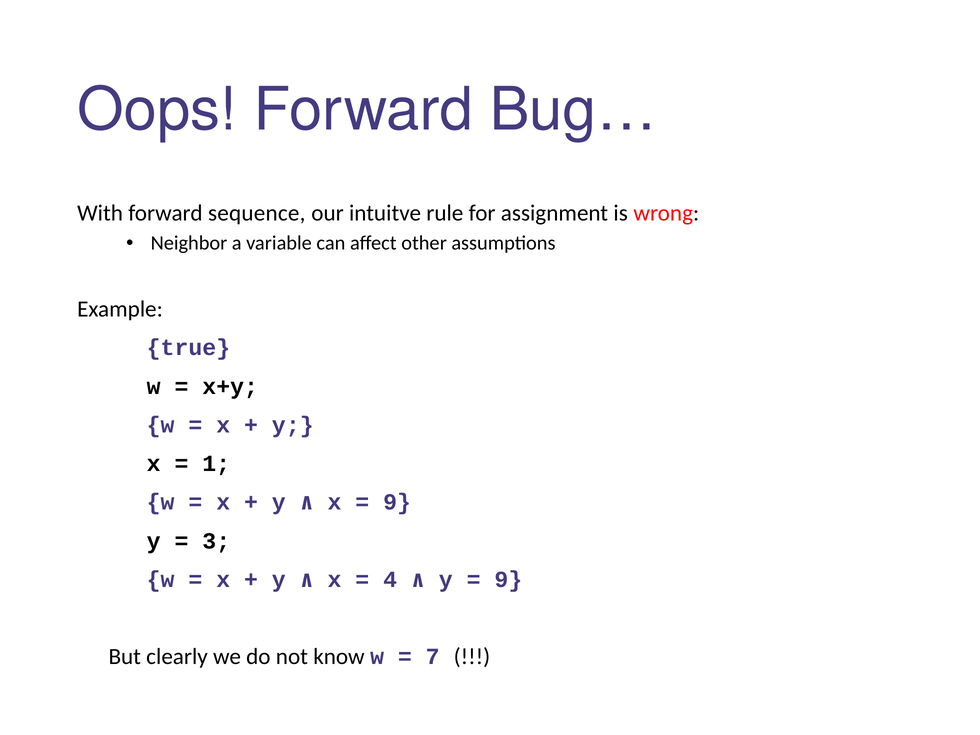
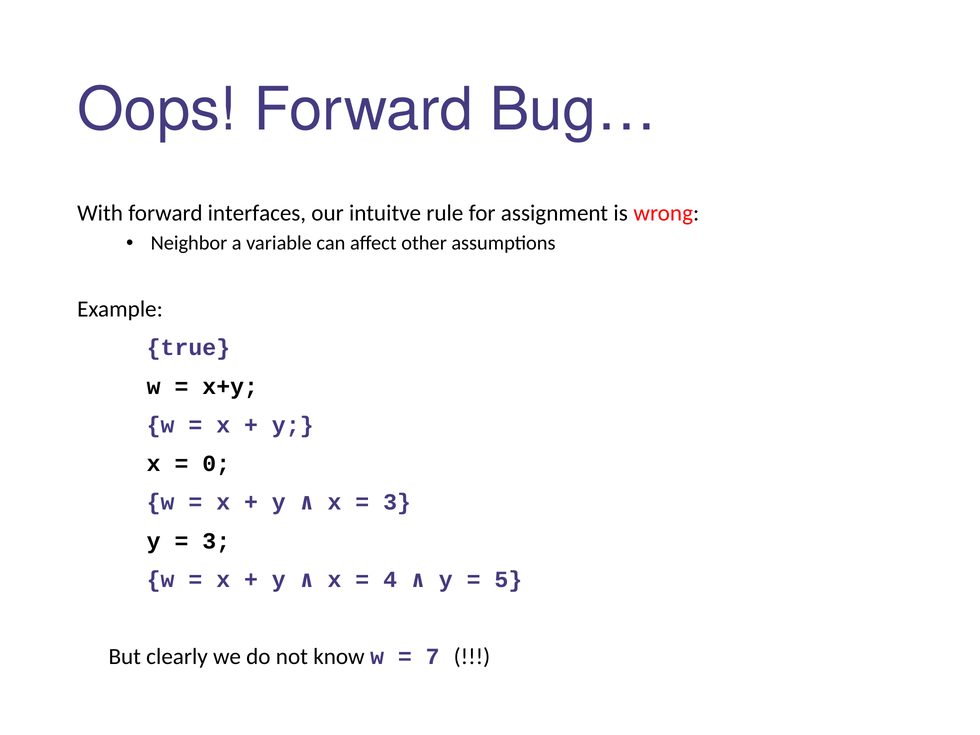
sequence: sequence -> interfaces
1: 1 -> 0
9 at (397, 502): 9 -> 3
9 at (508, 580): 9 -> 5
